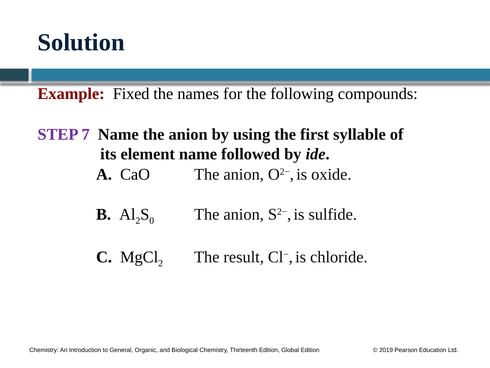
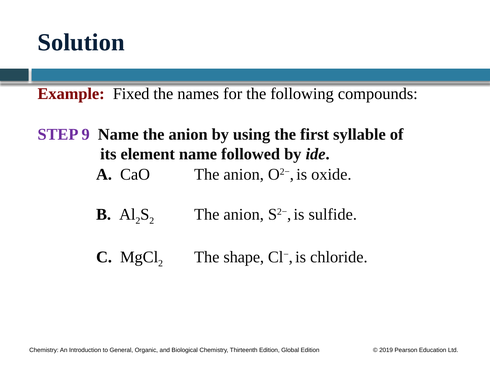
7: 7 -> 9
0 at (152, 221): 0 -> 2
result: result -> shape
